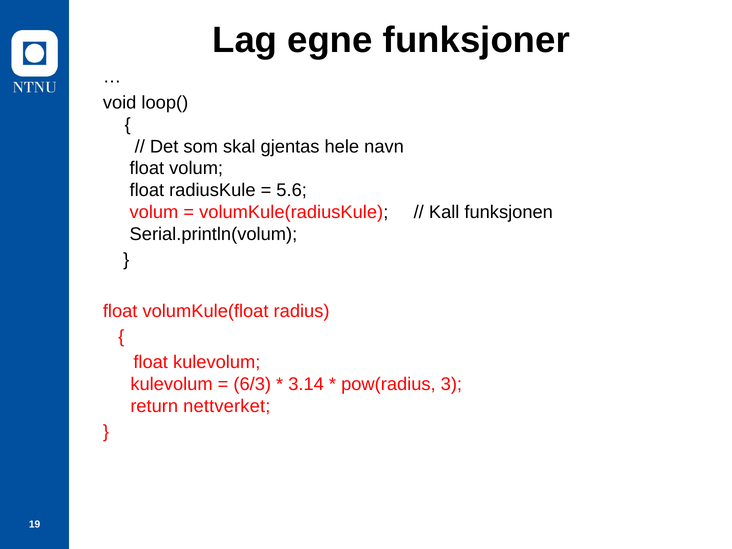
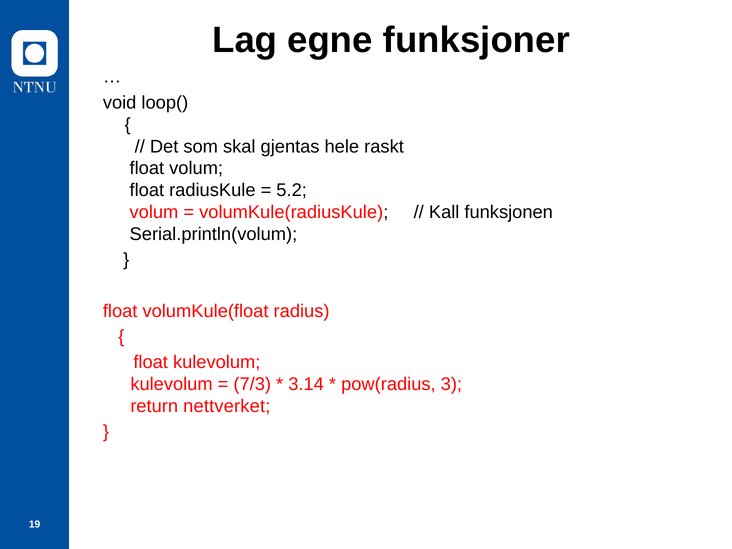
navn: navn -> raskt
5.6: 5.6 -> 5.2
6/3: 6/3 -> 7/3
